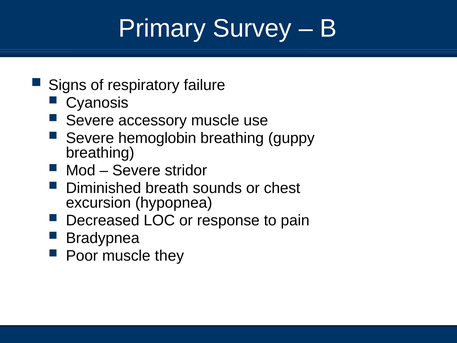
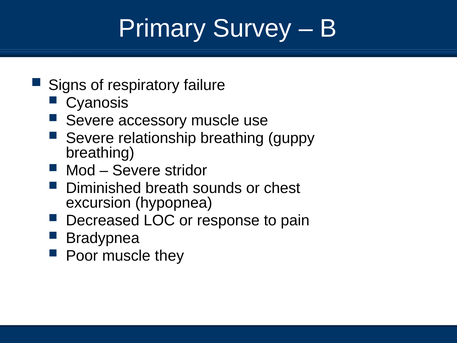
hemoglobin: hemoglobin -> relationship
